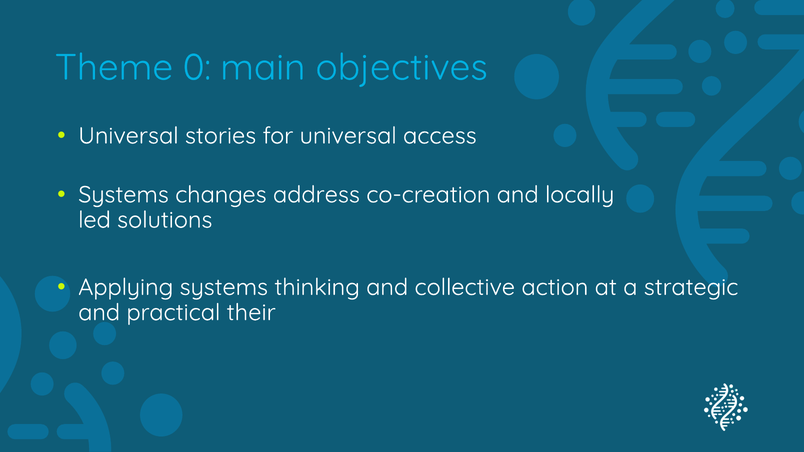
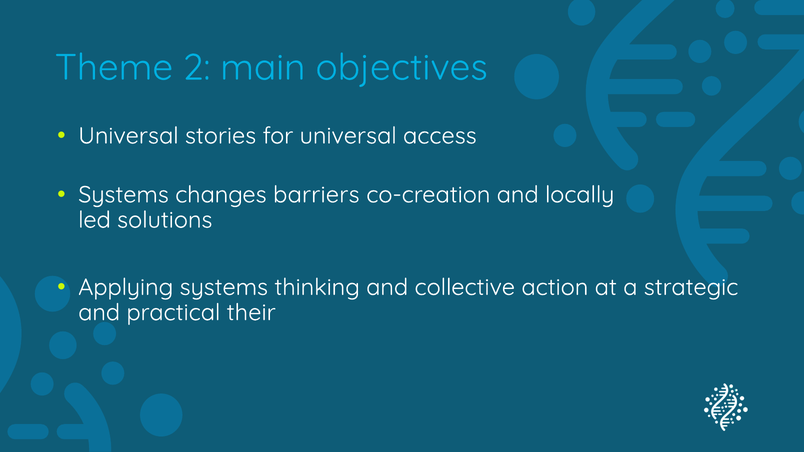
0: 0 -> 2
address: address -> barriers
